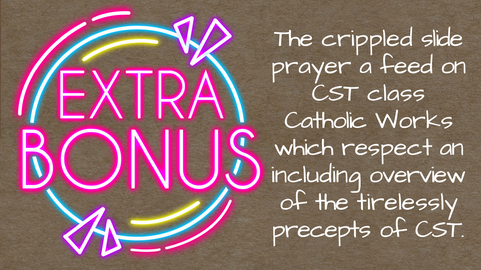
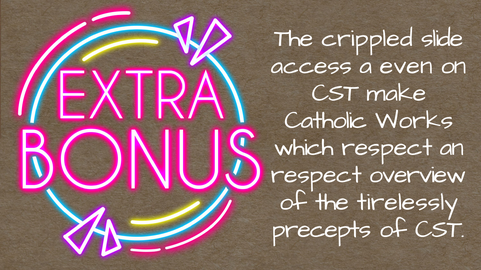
prayer: prayer -> access
feed: feed -> even
class: class -> make
including at (316, 175): including -> respect
